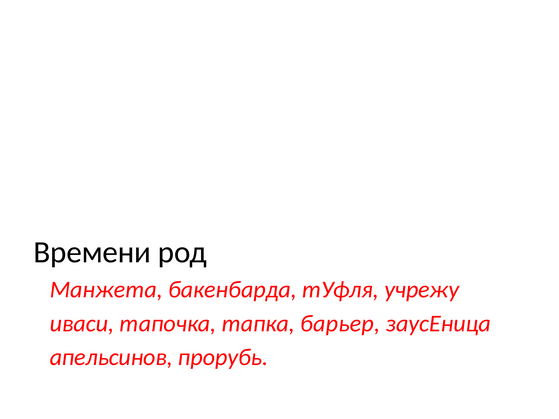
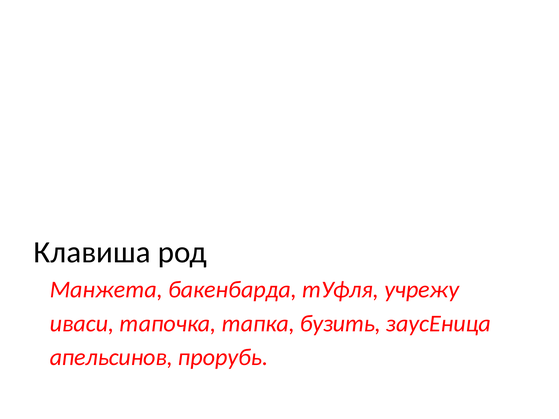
Времени: Времени -> Клавиша
барьер: барьер -> бузить
